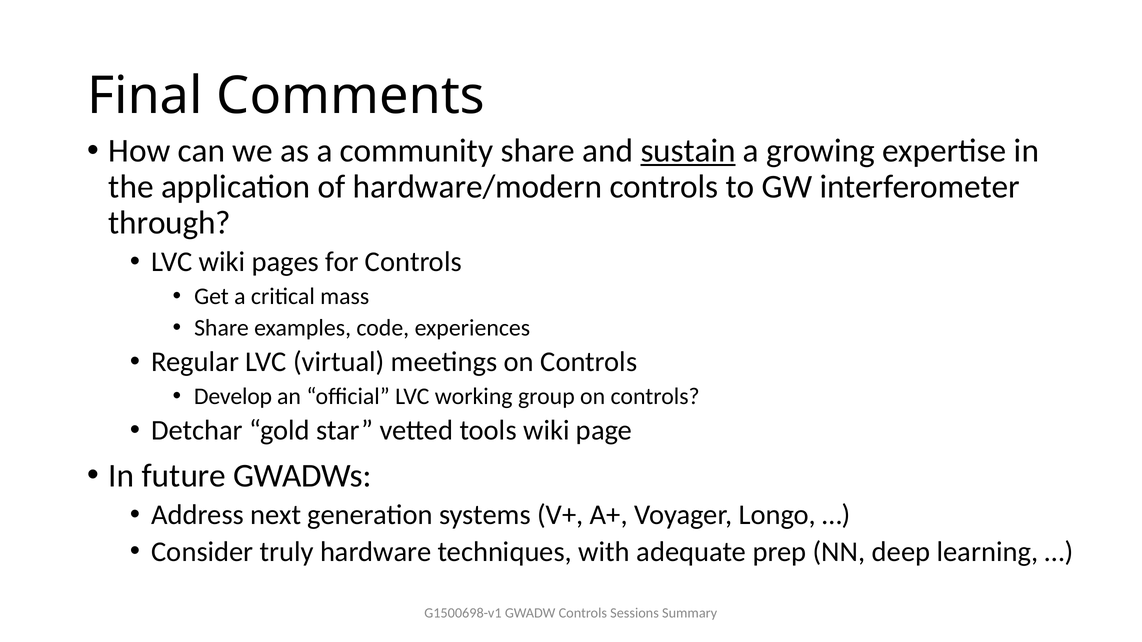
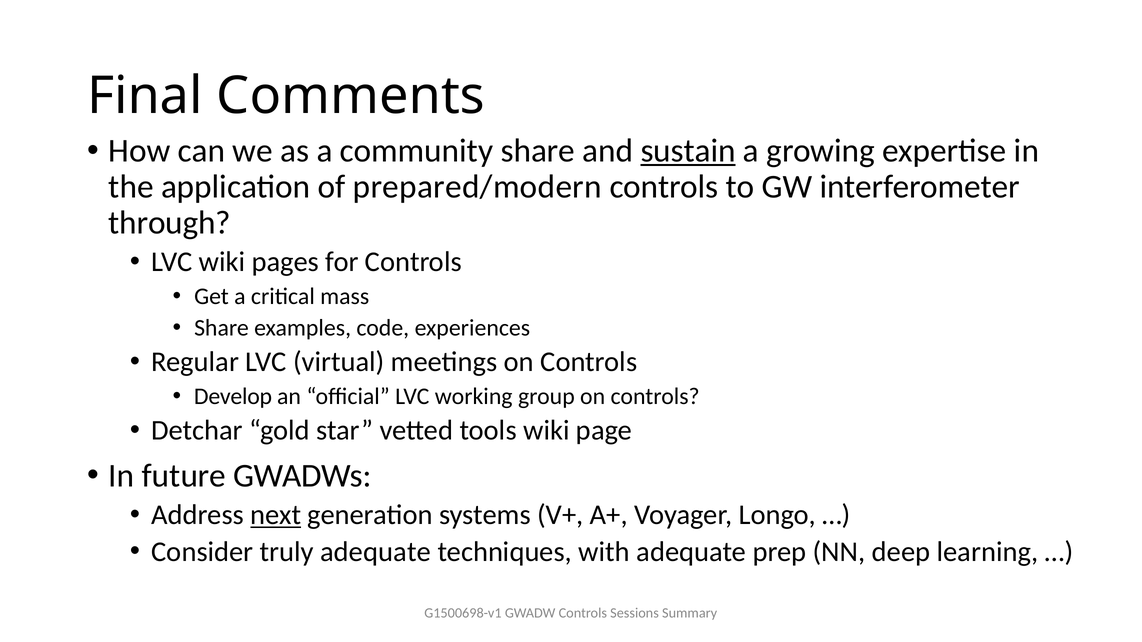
hardware/modern: hardware/modern -> prepared/modern
next underline: none -> present
truly hardware: hardware -> adequate
